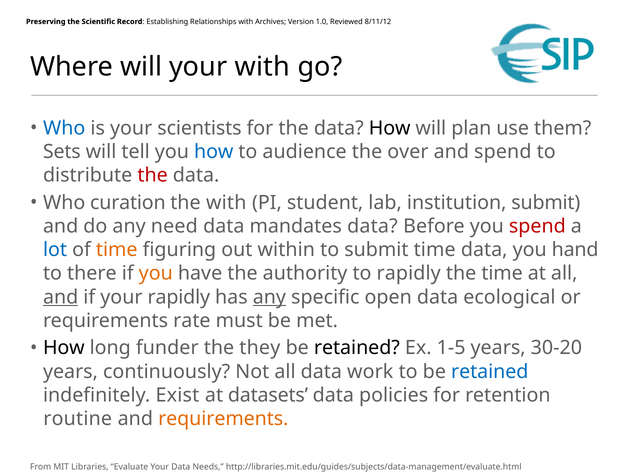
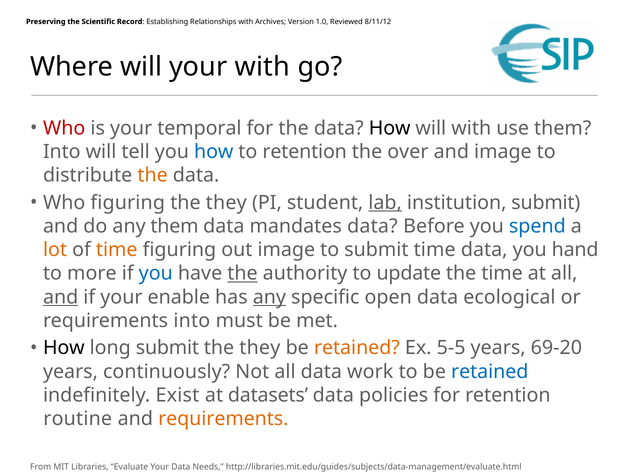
Who at (64, 128) colour: blue -> red
scientists: scientists -> temporal
will plan: plan -> with
Sets at (62, 152): Sets -> Into
to audience: audience -> retention
and spend: spend -> image
the at (153, 175) colour: red -> orange
Who curation: curation -> figuring
with at (226, 203): with -> they
lab underline: none -> present
any need: need -> them
spend at (537, 226) colour: red -> blue
lot colour: blue -> orange
out within: within -> image
there: there -> more
you at (156, 273) colour: orange -> blue
the at (242, 273) underline: none -> present
to rapidly: rapidly -> update
your rapidly: rapidly -> enable
requirements rate: rate -> into
long funder: funder -> submit
retained at (357, 348) colour: black -> orange
1-5: 1-5 -> 5-5
30-20: 30-20 -> 69-20
